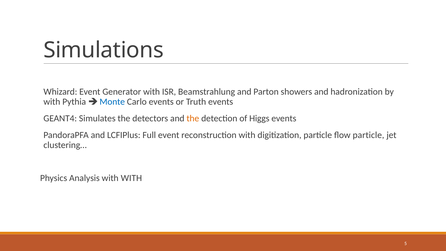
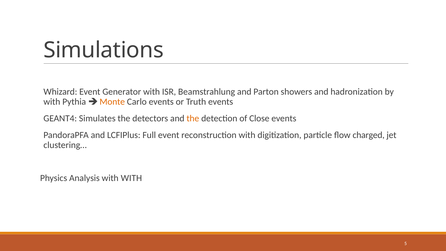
Monte colour: blue -> orange
Higgs: Higgs -> Close
flow particle: particle -> charged
